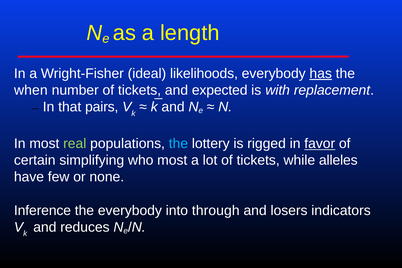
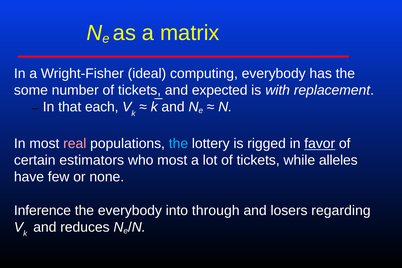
length: length -> matrix
likelihoods: likelihoods -> computing
has underline: present -> none
when: when -> some
pairs: pairs -> each
real colour: light green -> pink
simplifying: simplifying -> estimators
indicators: indicators -> regarding
